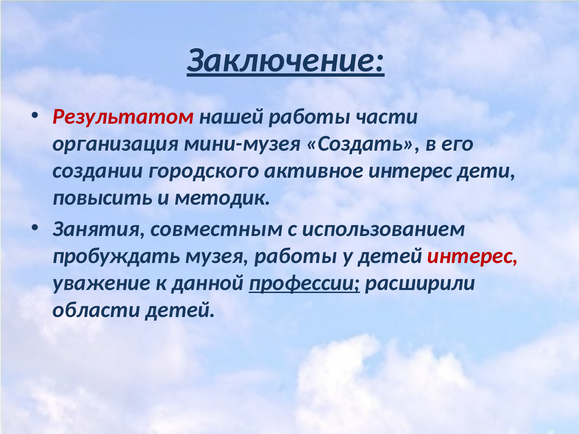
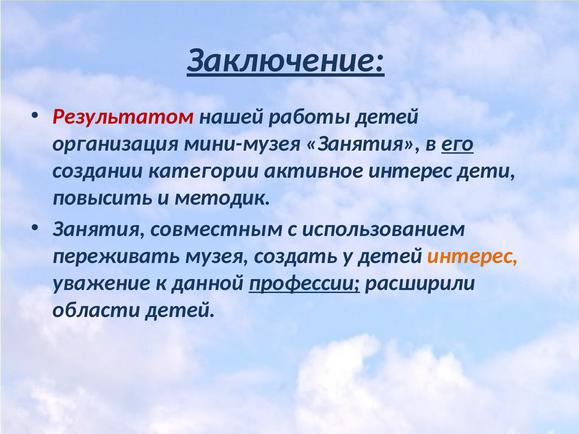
работы части: части -> детей
мини-музея Создать: Создать -> Занятия
его underline: none -> present
городского: городского -> категории
пробуждать: пробуждать -> переживать
музея работы: работы -> создать
интерес at (473, 256) colour: red -> orange
